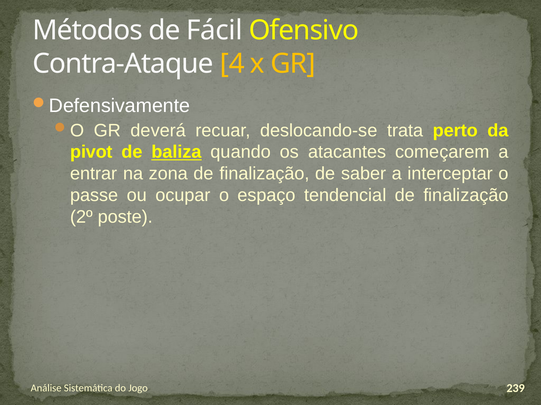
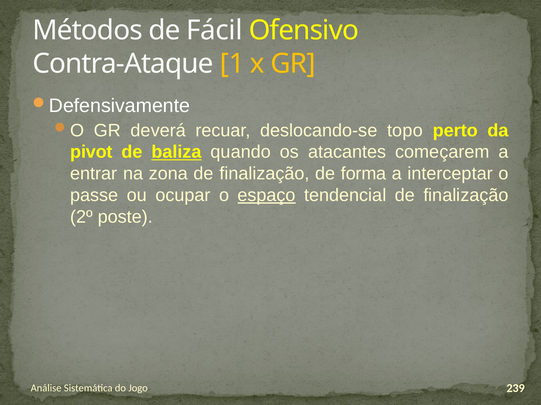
4: 4 -> 1
trata: trata -> topo
saber: saber -> forma
espaço underline: none -> present
